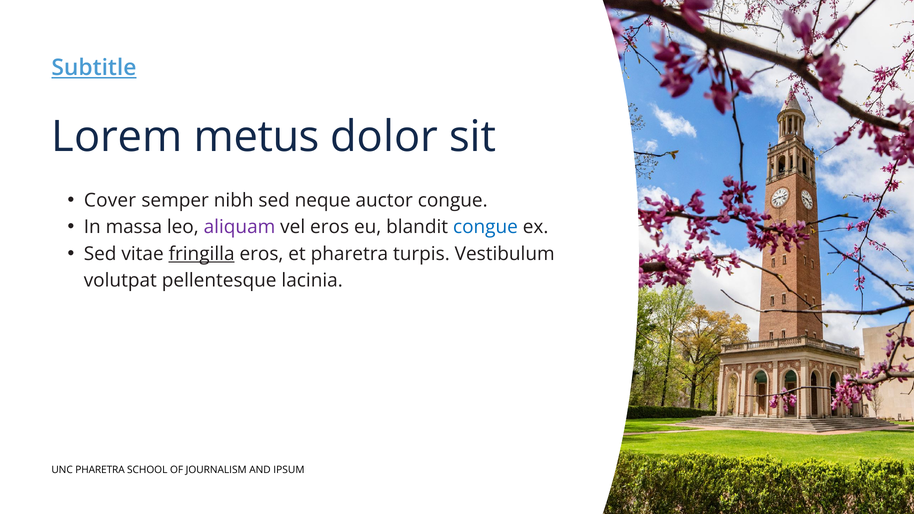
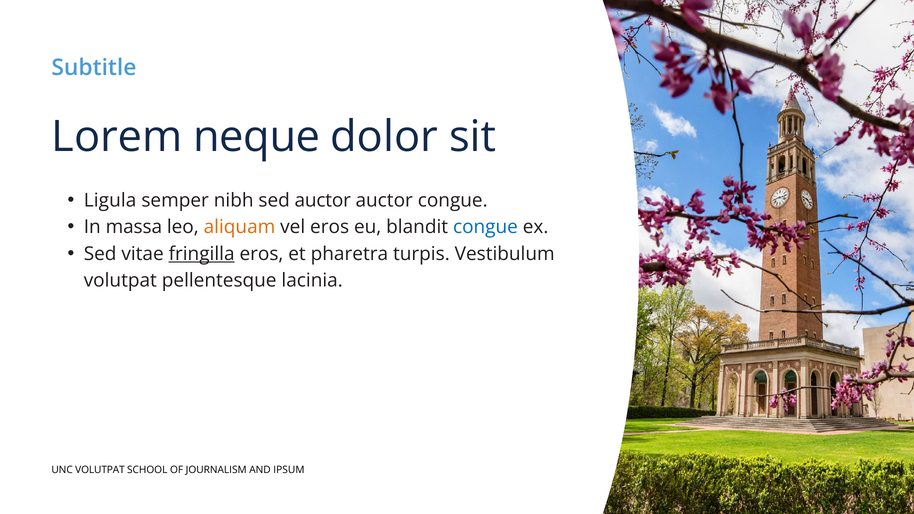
Subtitle underline: present -> none
metus: metus -> neque
Cover: Cover -> Ligula
sed neque: neque -> auctor
aliquam colour: purple -> orange
UNC PHARETRA: PHARETRA -> VOLUTPAT
